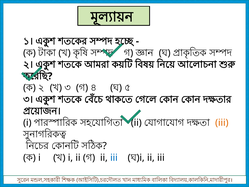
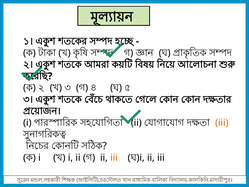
iii at (114, 157) colour: blue -> orange
